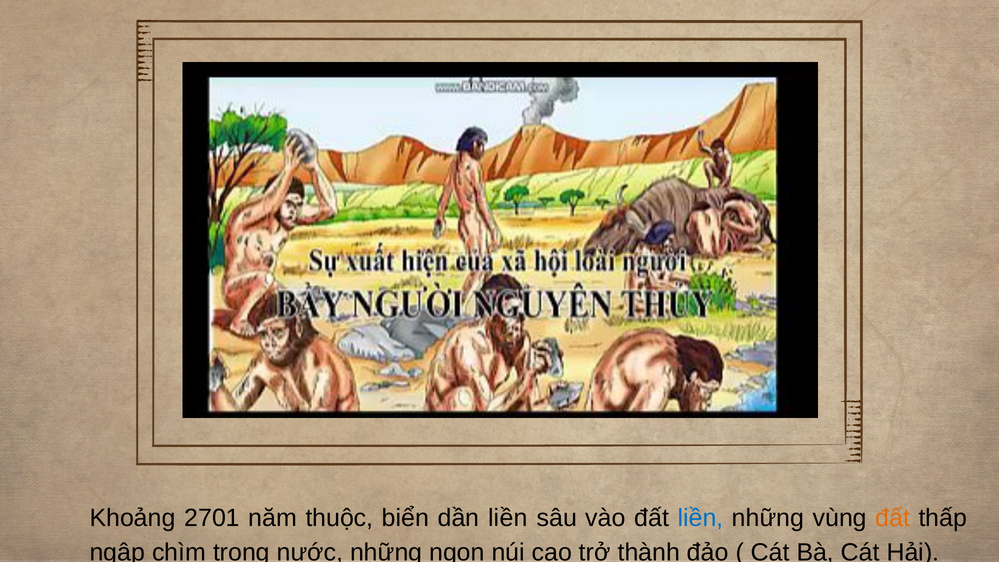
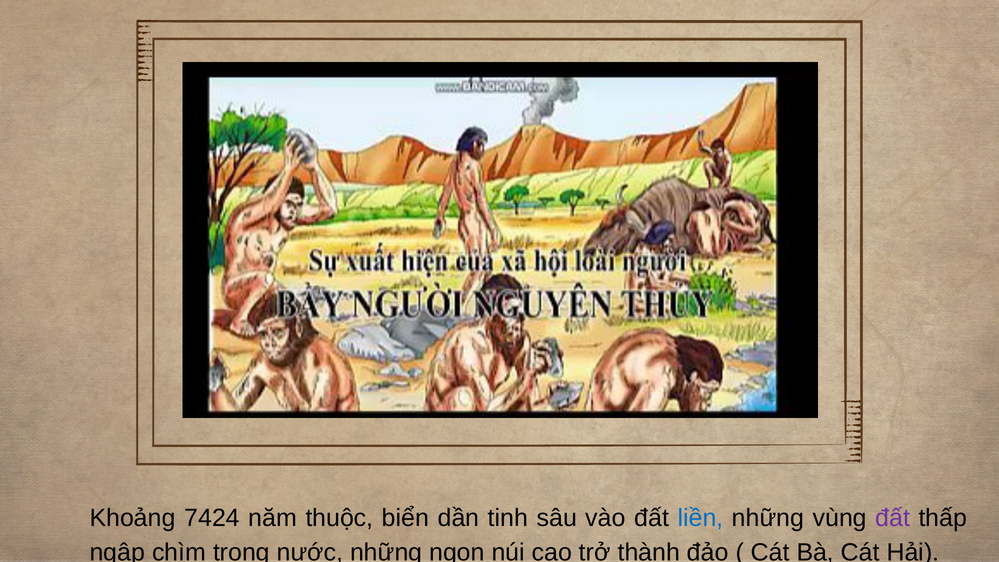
2701: 2701 -> 7424
dần liền: liền -> tinh
đất at (893, 518) colour: orange -> purple
